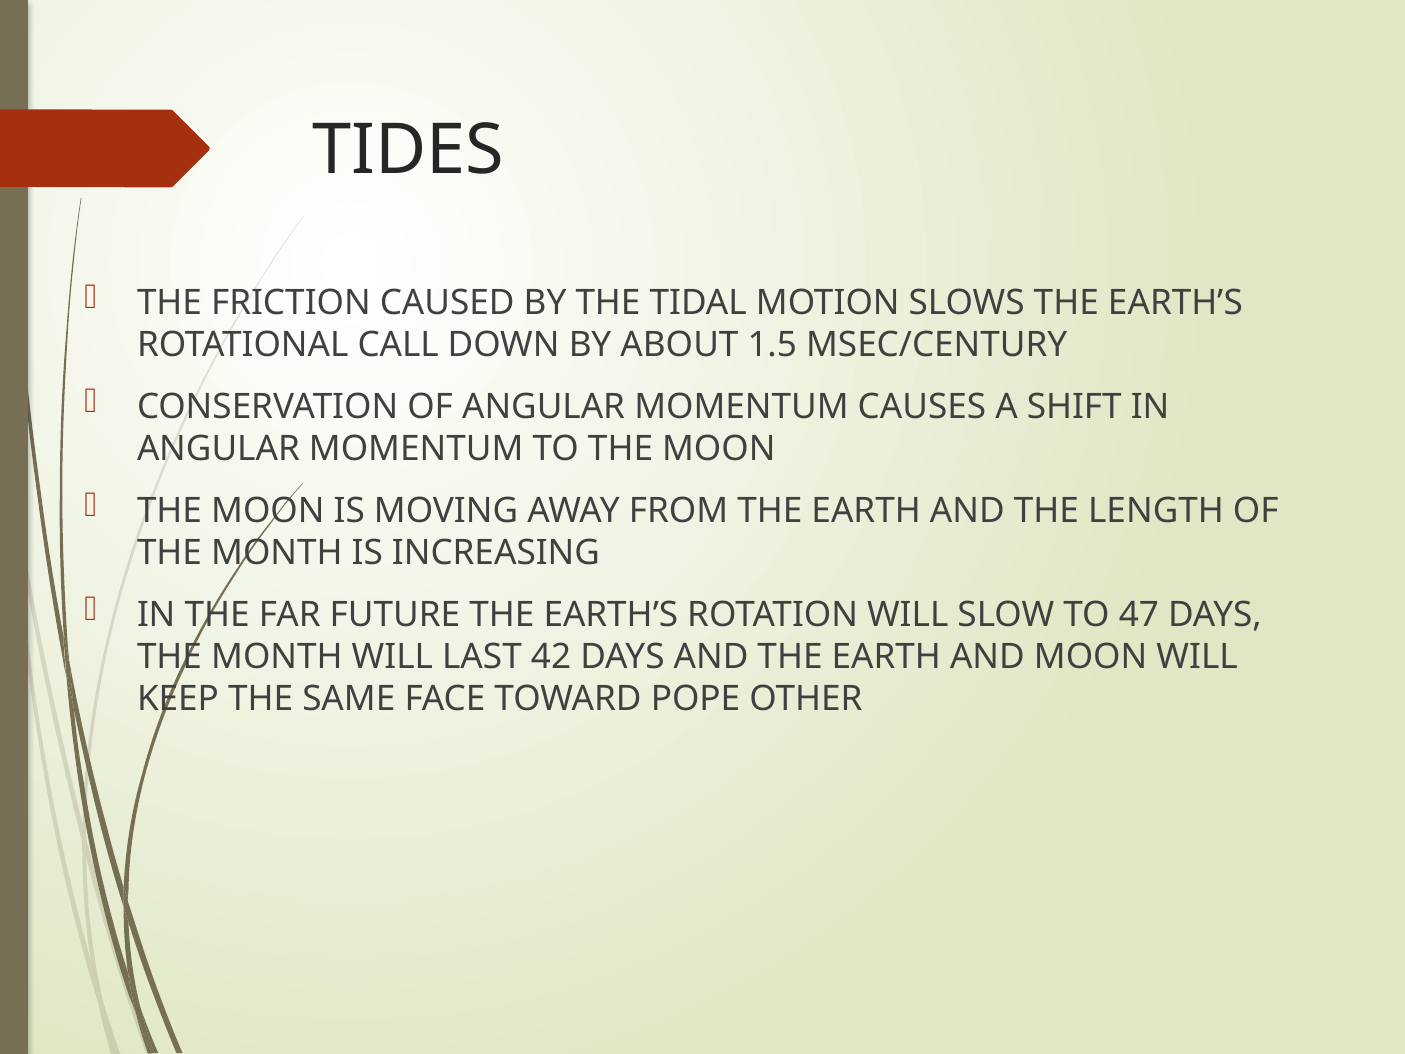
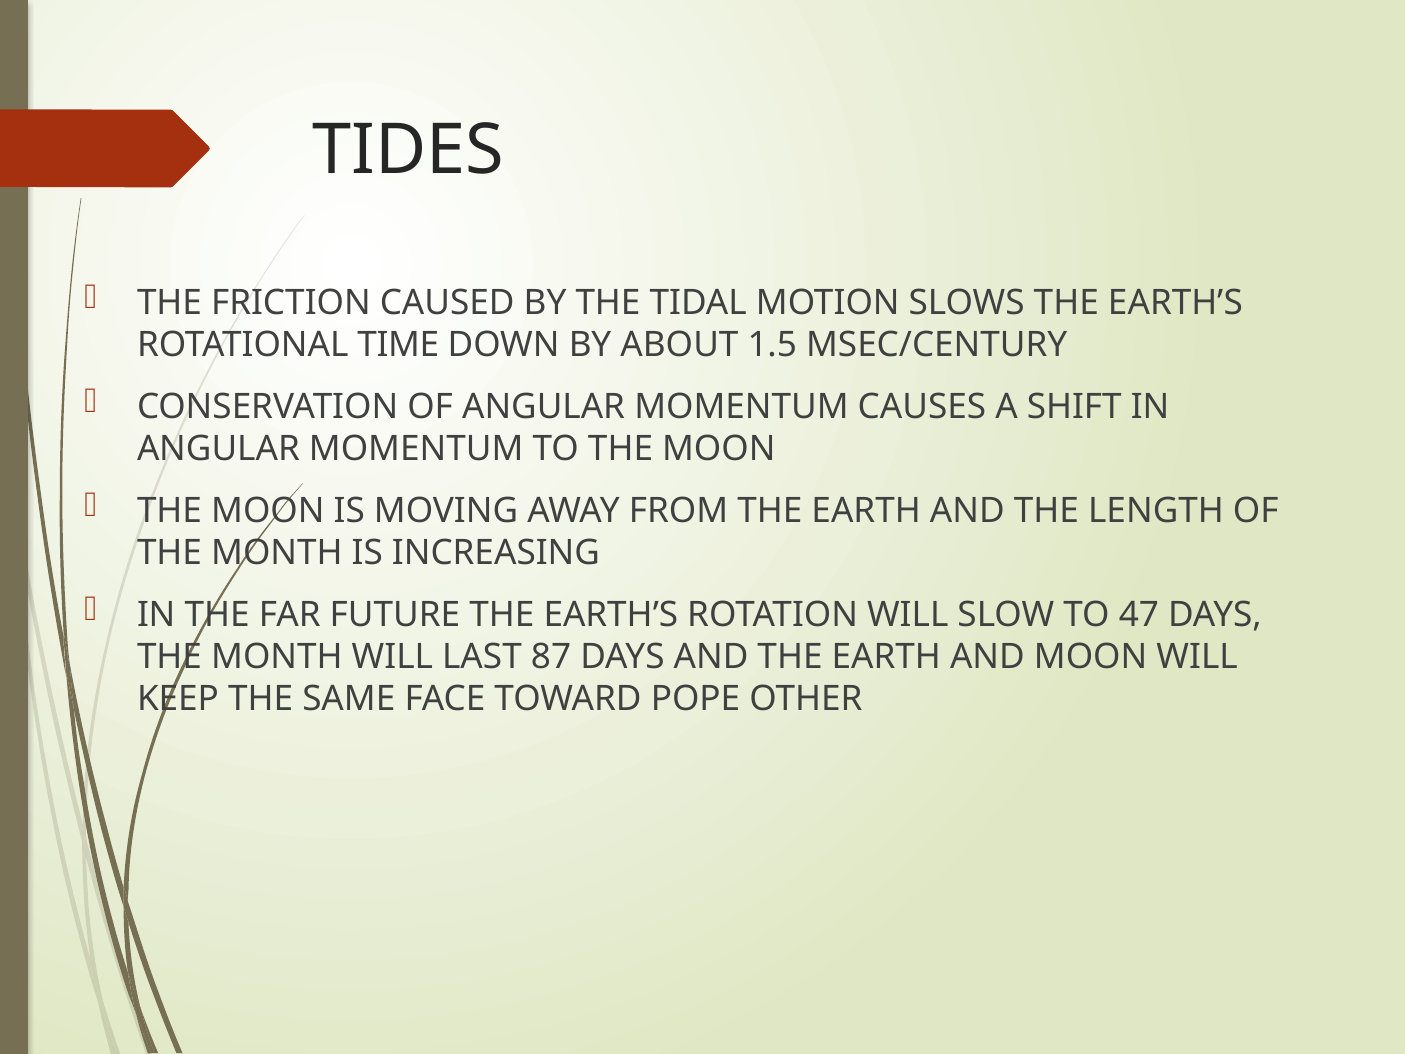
CALL: CALL -> TIME
42: 42 -> 87
